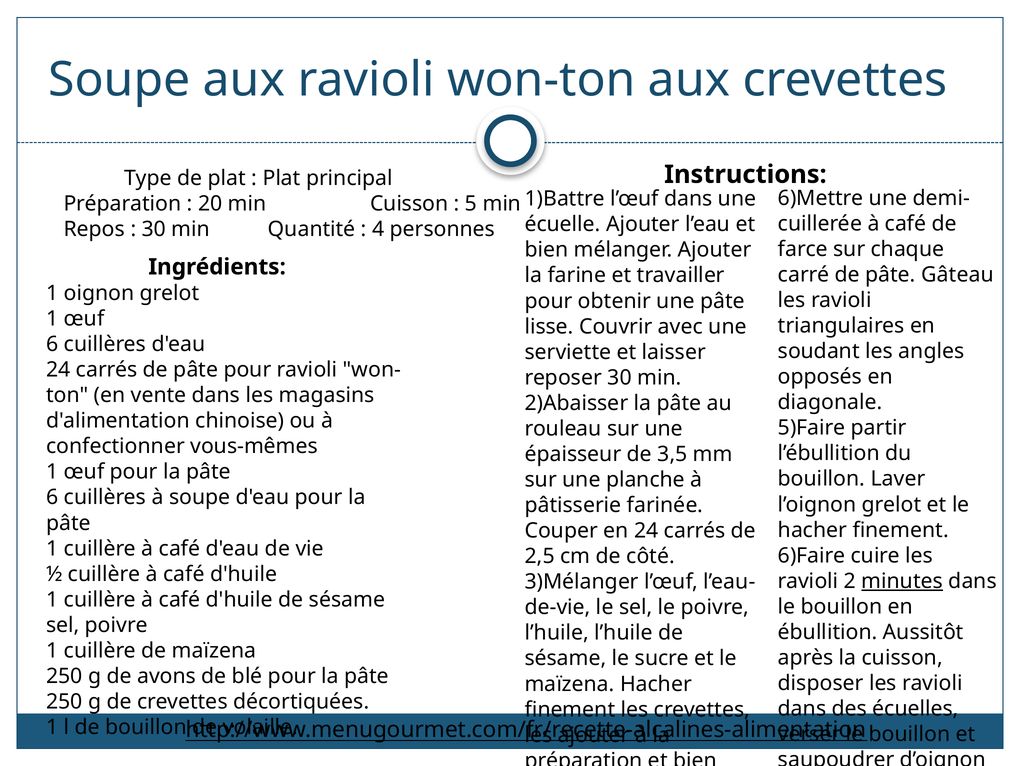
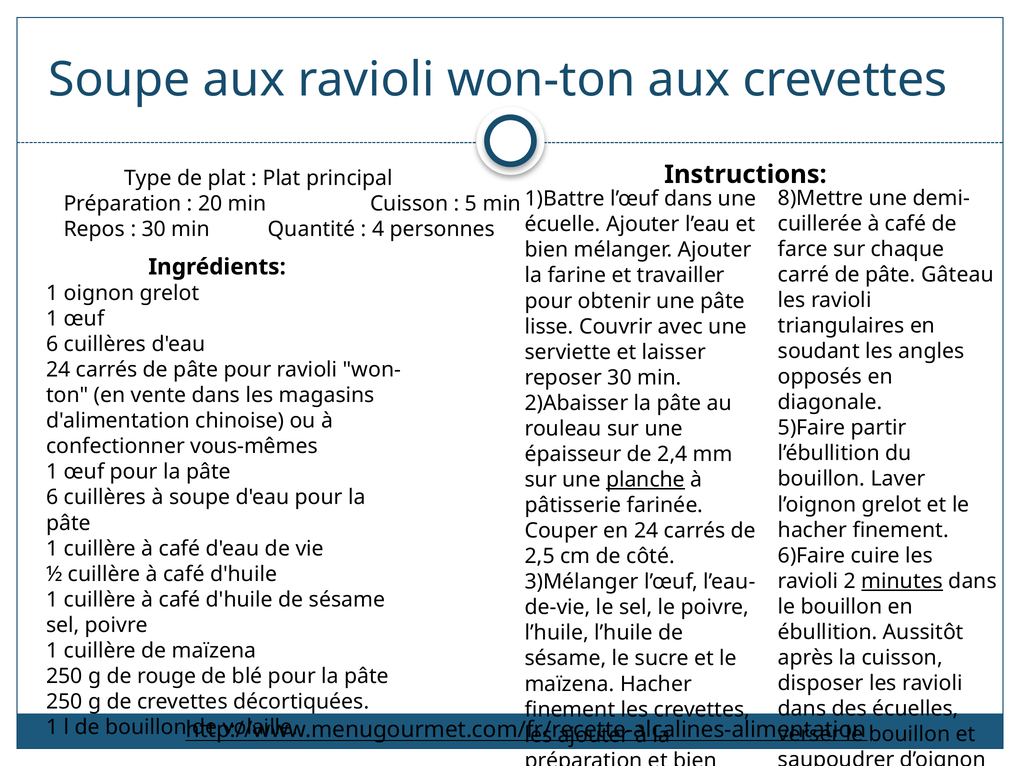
6)Mettre: 6)Mettre -> 8)Mettre
3,5: 3,5 -> 2,4
planche underline: none -> present
avons: avons -> rouge
